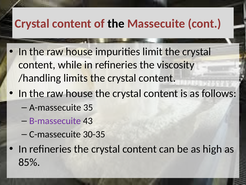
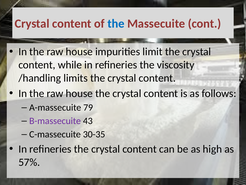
the at (116, 24) colour: black -> blue
35: 35 -> 79
85%: 85% -> 57%
